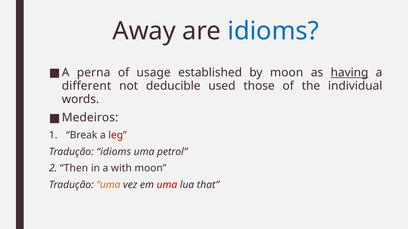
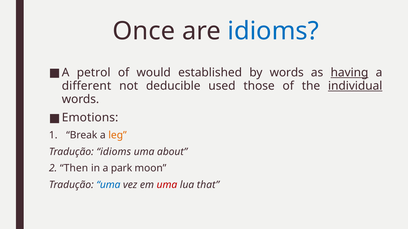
Away: Away -> Once
perna: perna -> petrol
usage: usage -> would
by moon: moon -> words
individual underline: none -> present
Medeiros: Medeiros -> Emotions
leg colour: red -> orange
petrol: petrol -> about
with: with -> park
uma at (108, 185) colour: orange -> blue
